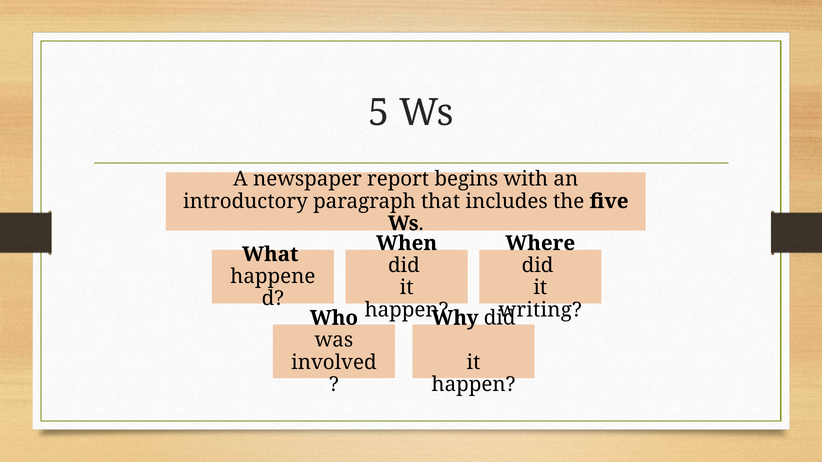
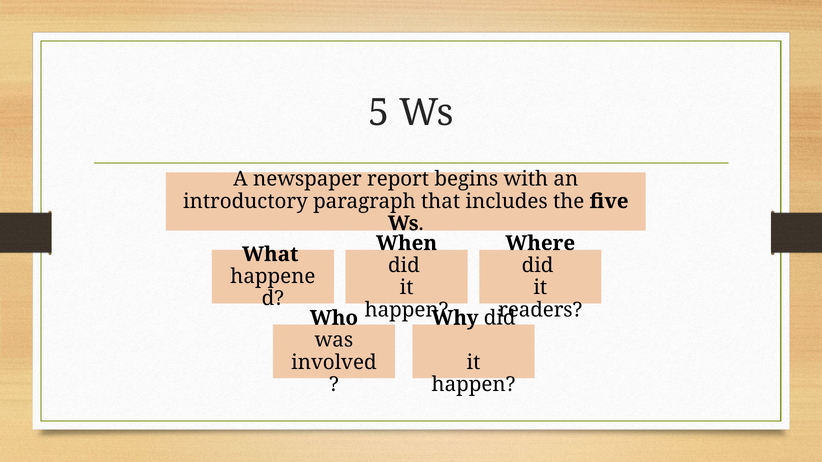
writing: writing -> readers
